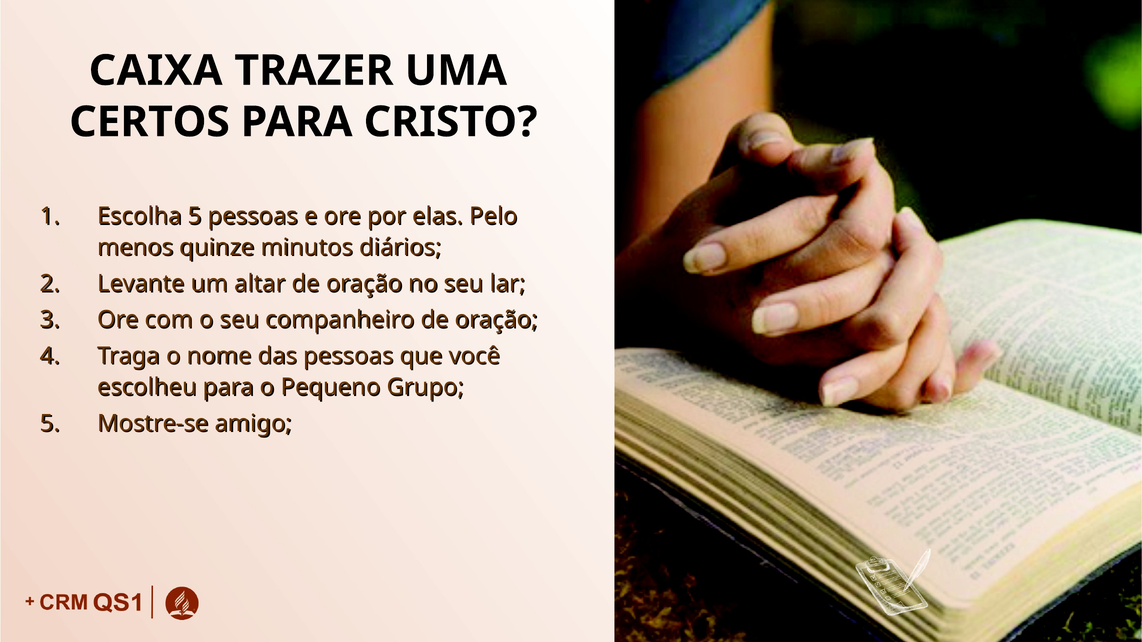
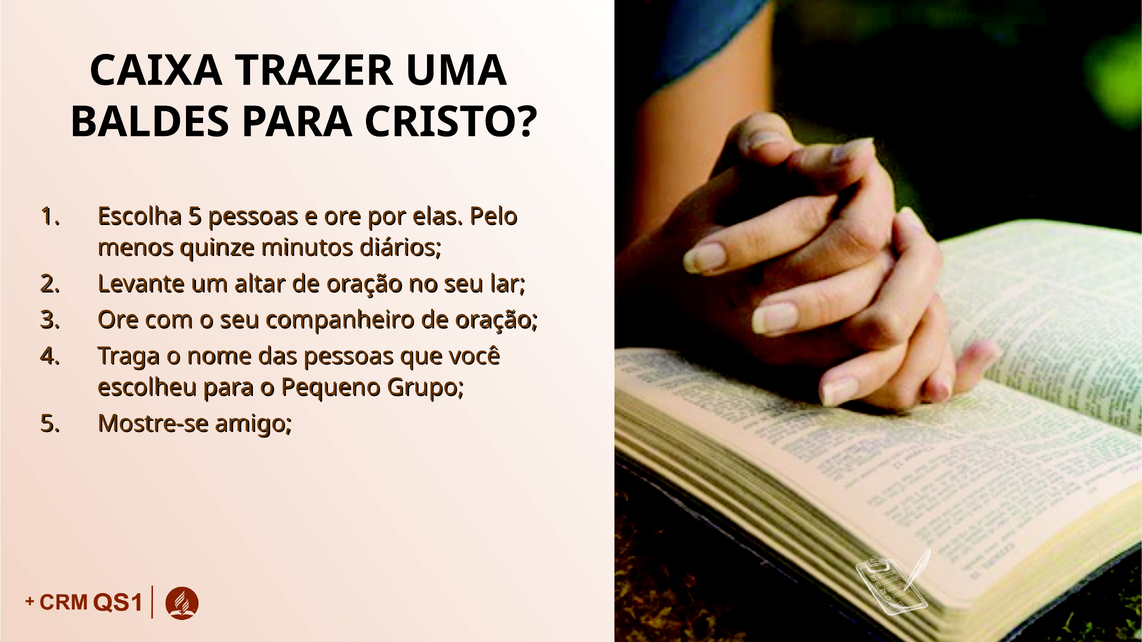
CERTOS: CERTOS -> BALDES
